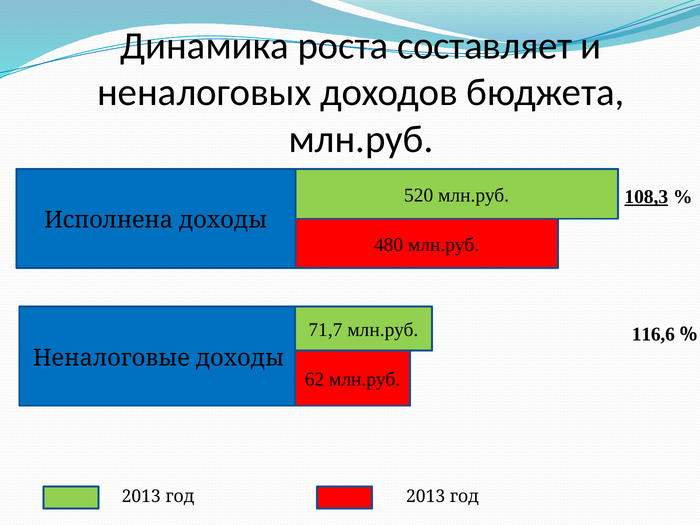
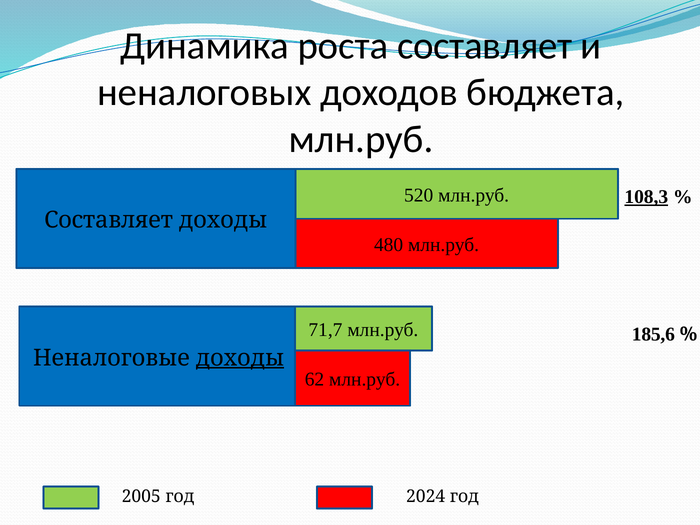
Исполнена at (109, 220): Исполнена -> Составляет
116,6: 116,6 -> 185,6
доходы at (240, 358) underline: none -> present
2013 at (141, 496): 2013 -> 2005
год 2013: 2013 -> 2024
